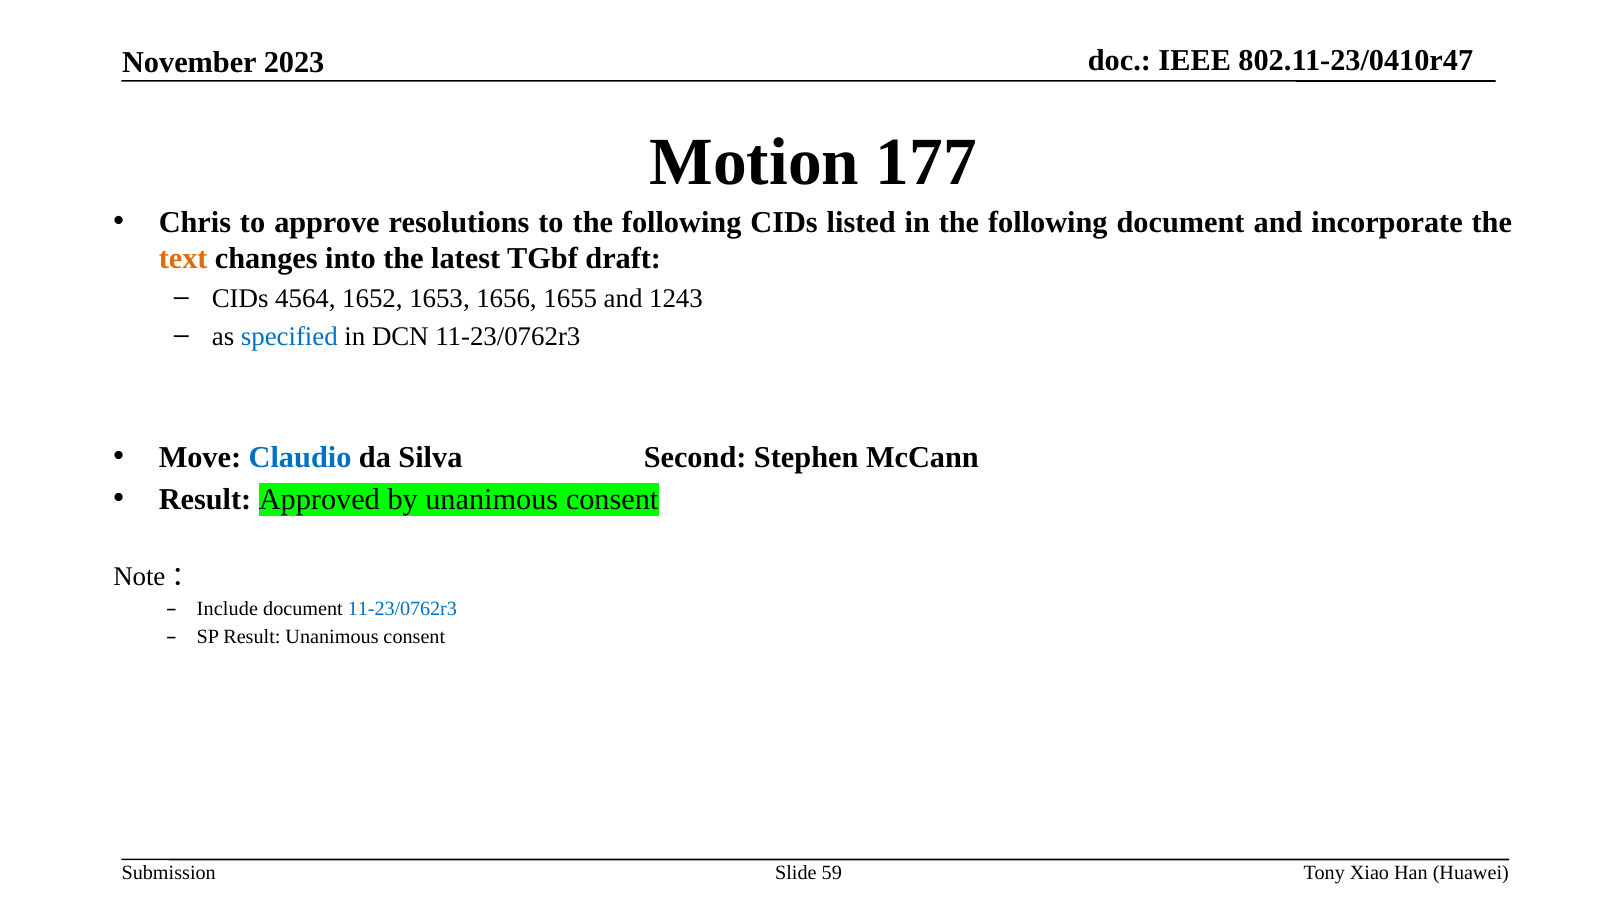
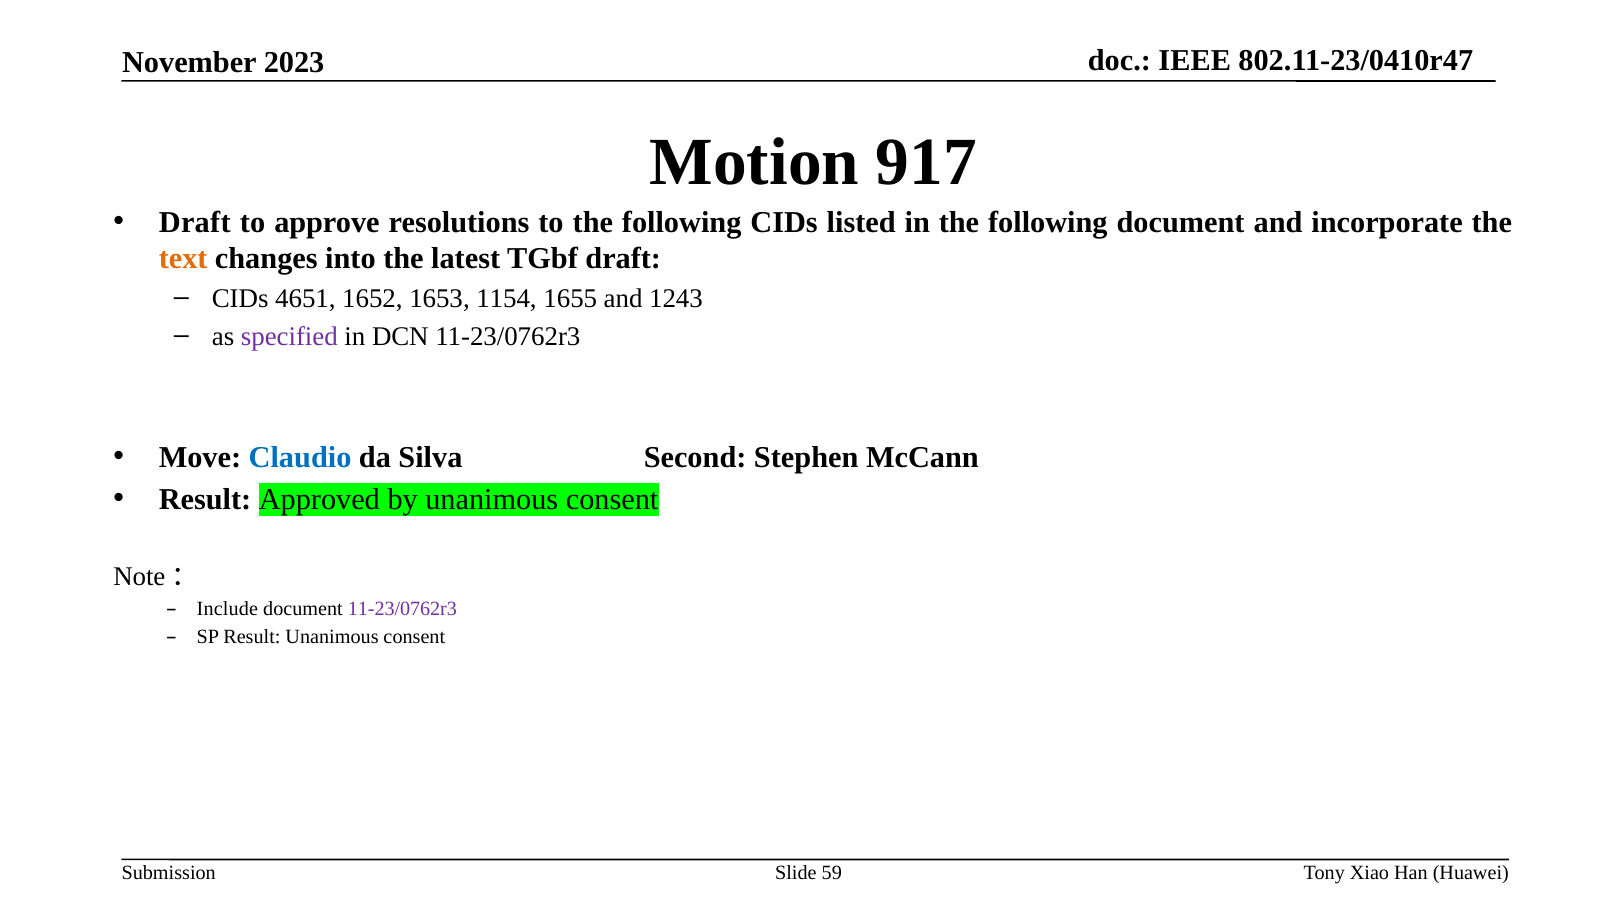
177: 177 -> 917
Chris at (195, 222): Chris -> Draft
4564: 4564 -> 4651
1656: 1656 -> 1154
specified colour: blue -> purple
11-23/0762r3 at (402, 608) colour: blue -> purple
